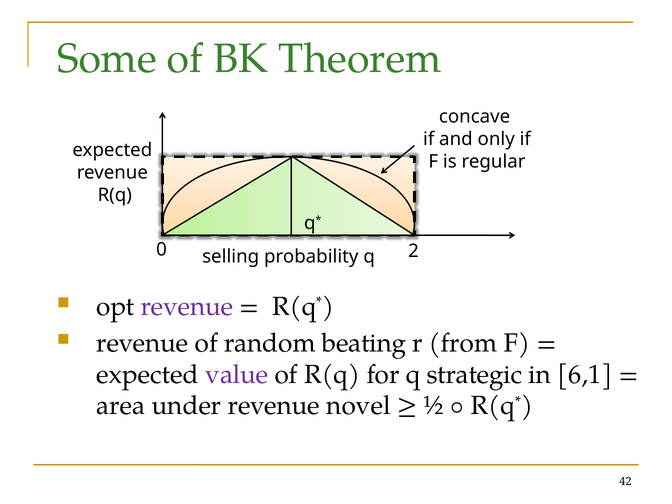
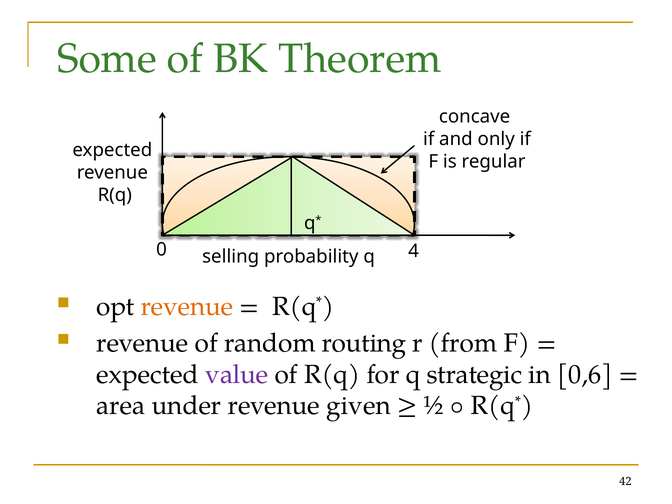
2: 2 -> 4
revenue at (187, 306) colour: purple -> orange
beating: beating -> routing
6,1: 6,1 -> 0,6
novel: novel -> given
